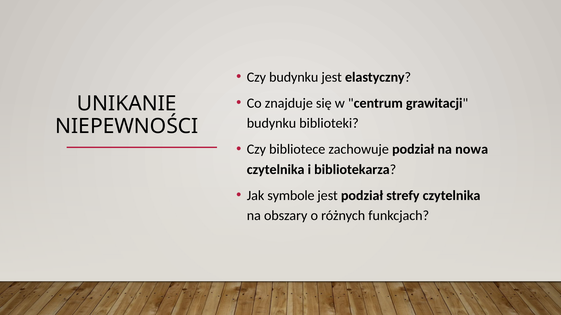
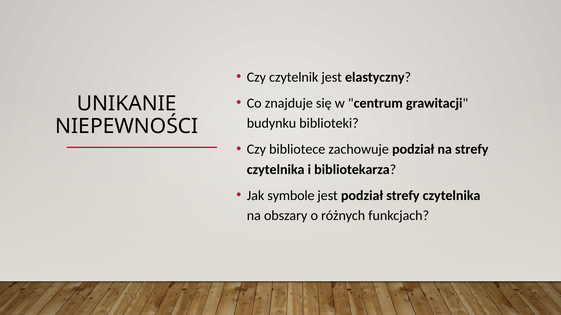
Czy budynku: budynku -> czytelnik
na nowa: nowa -> strefy
